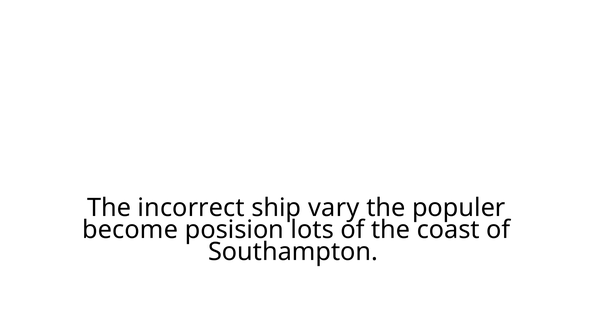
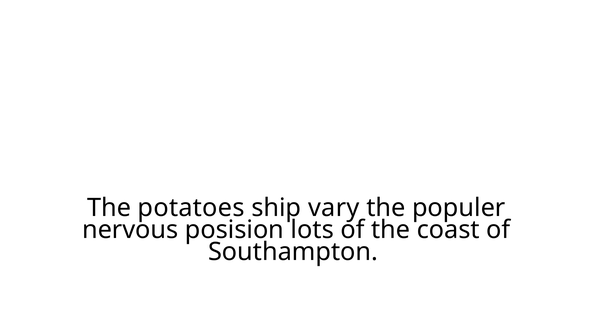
incorrect: incorrect -> potatoes
become: become -> nervous
